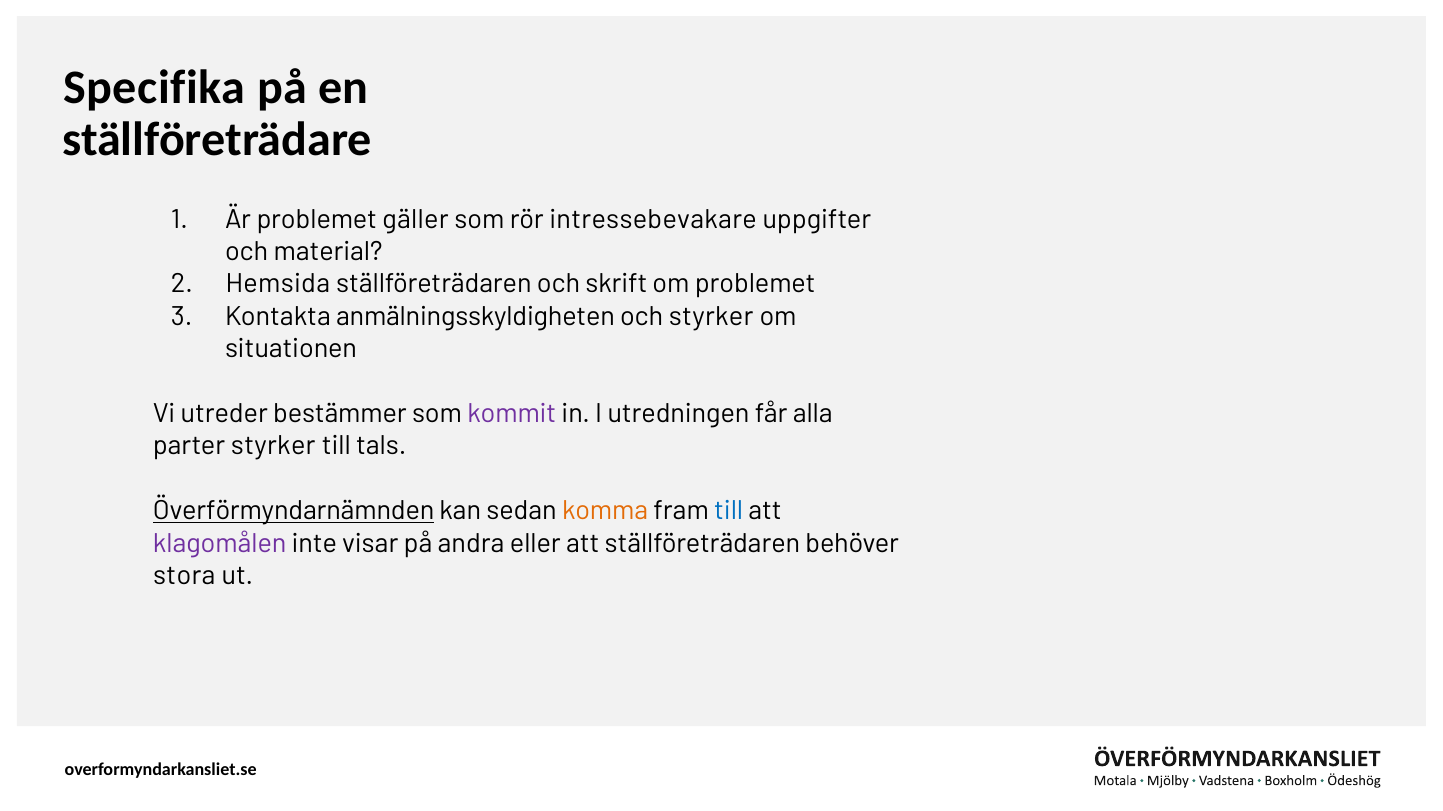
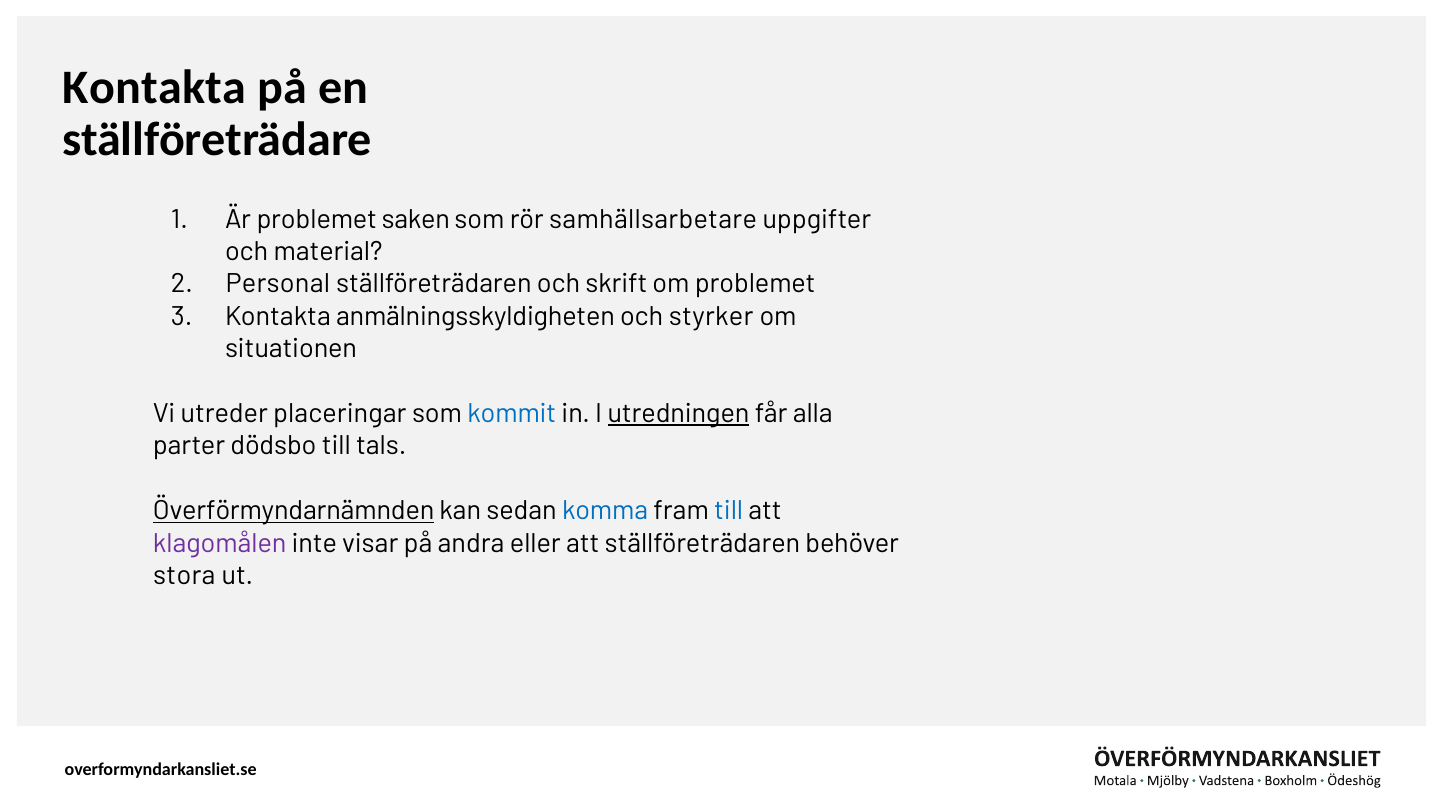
Specifika at (155, 88): Specifika -> Kontakta
gäller: gäller -> saken
intressebevakare: intressebevakare -> samhällsarbetare
Hemsida: Hemsida -> Personal
bestämmer: bestämmer -> placeringar
kommit colour: purple -> blue
utredningen underline: none -> present
parter styrker: styrker -> dödsbo
komma colour: orange -> blue
